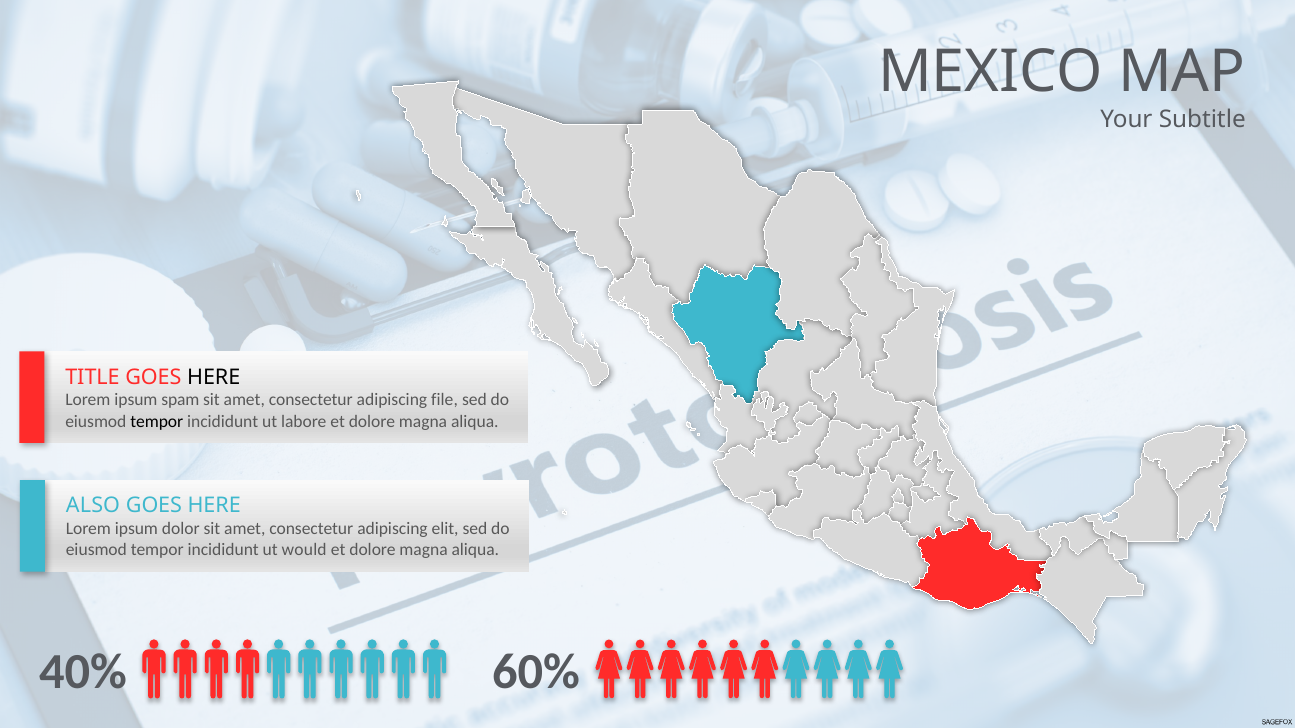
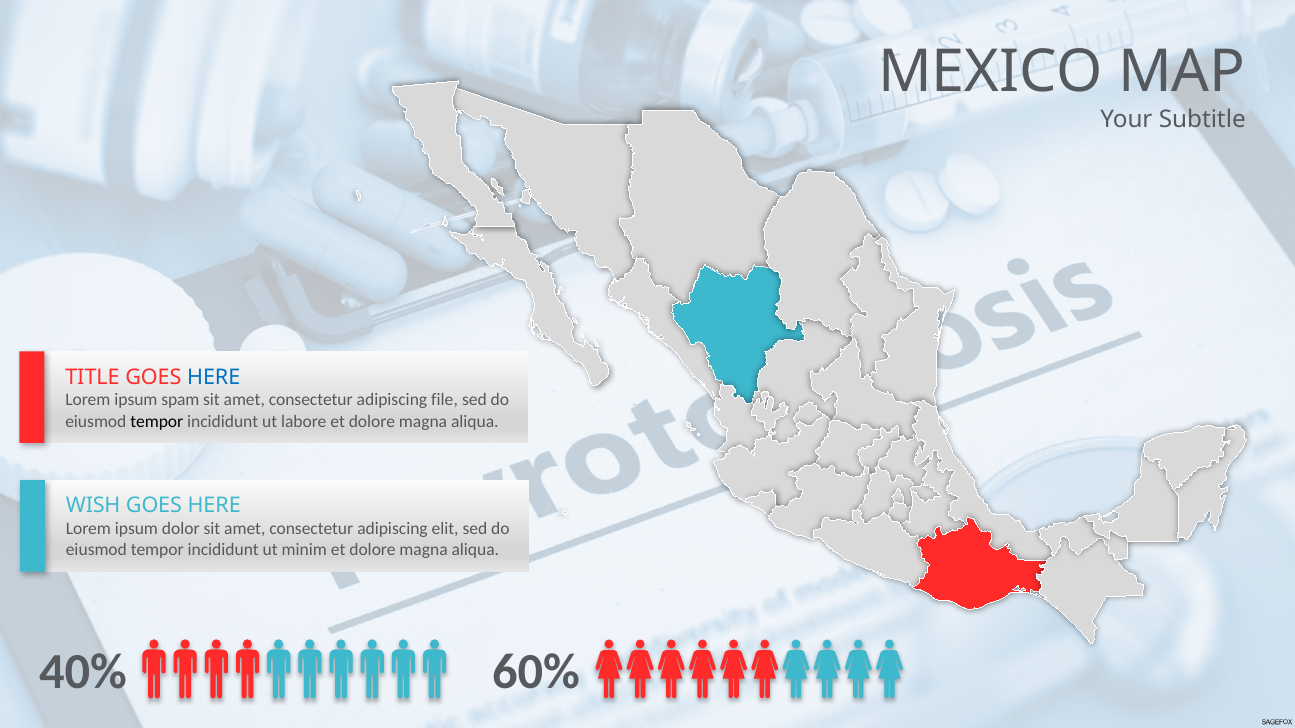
HERE at (214, 377) colour: black -> blue
ALSO: ALSO -> WISH
would: would -> minim
